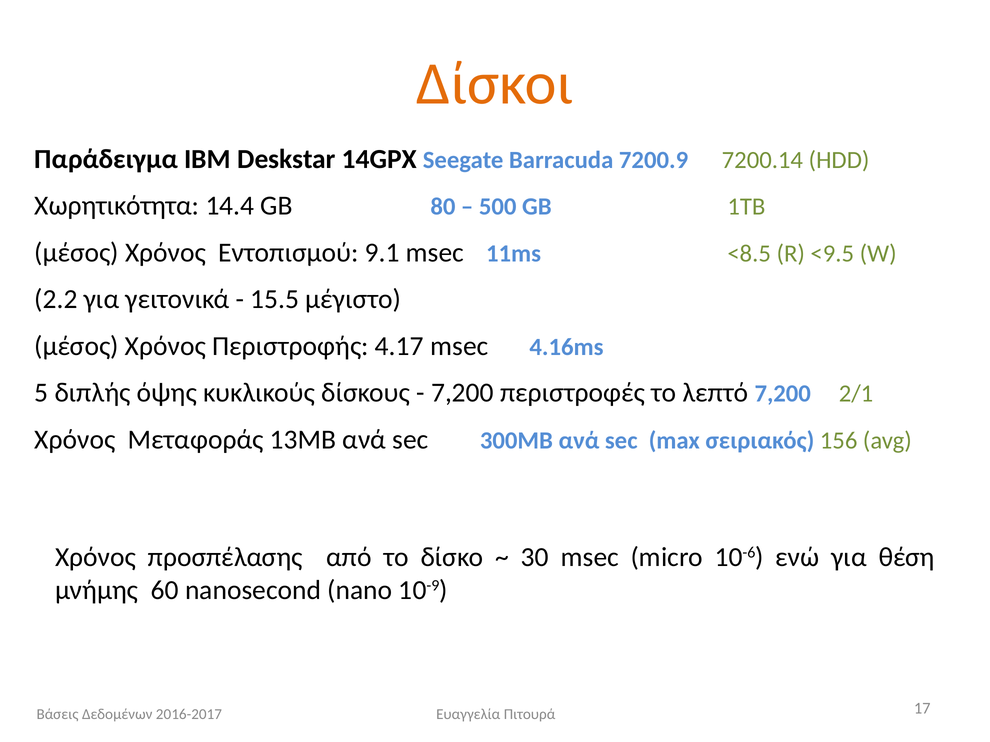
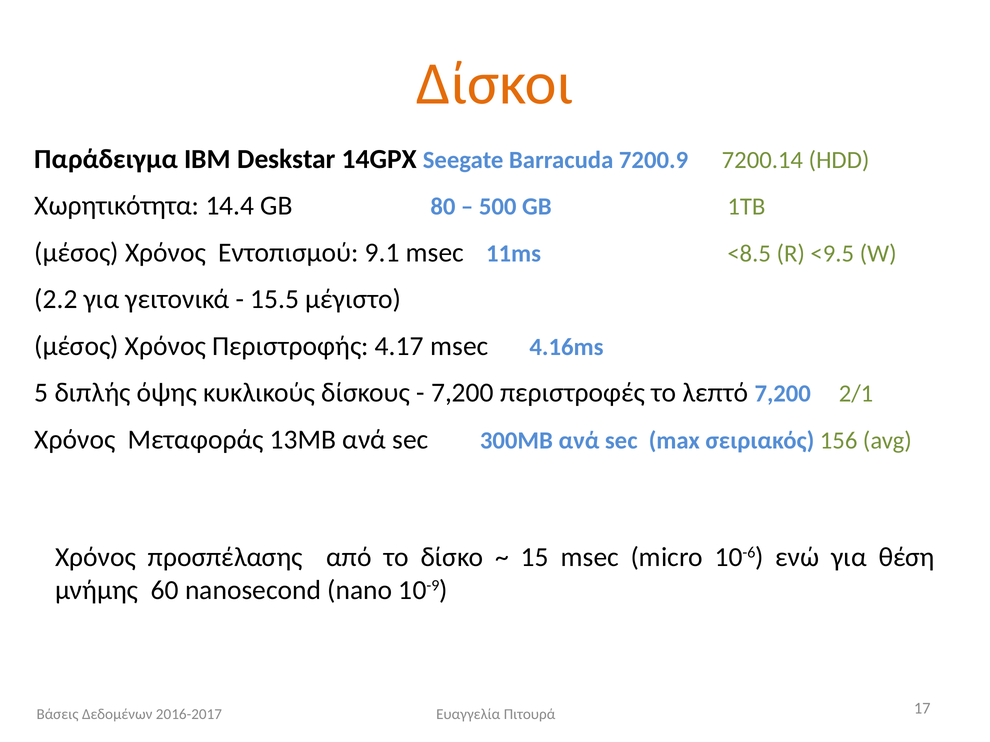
30: 30 -> 15
